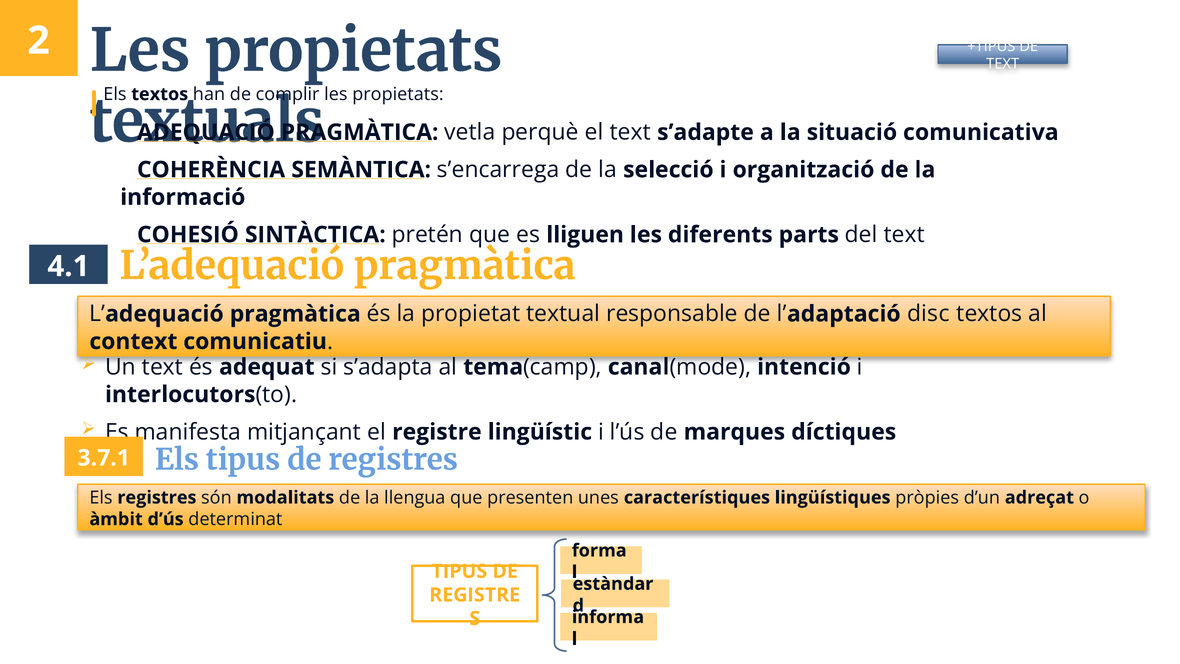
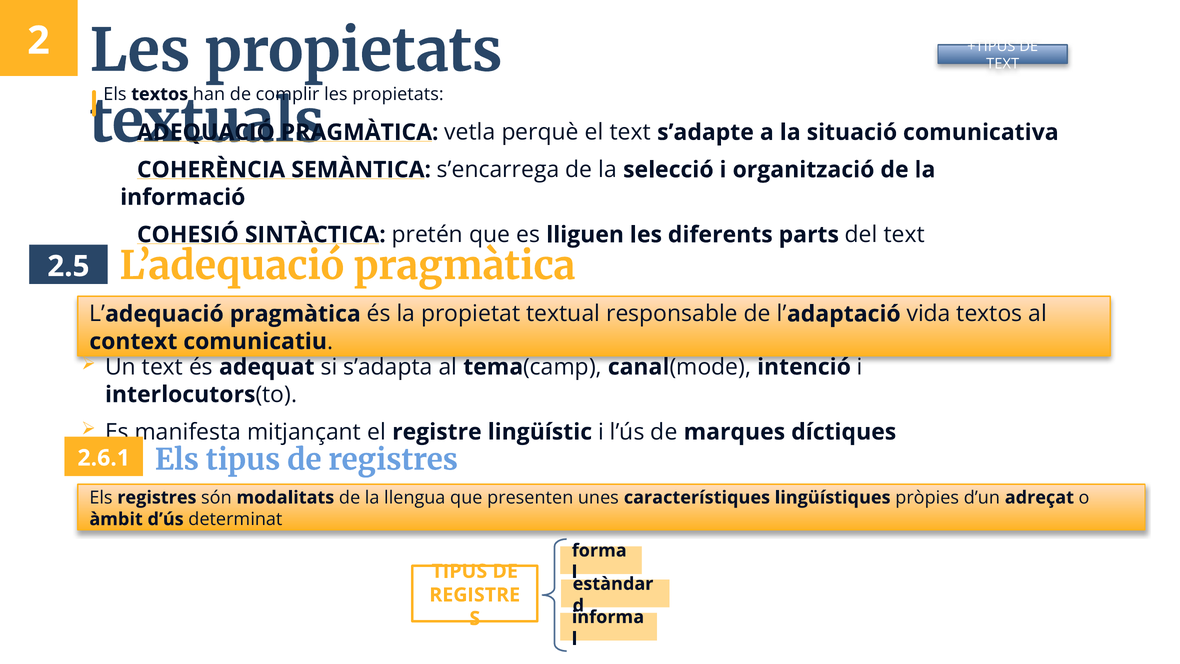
4.1: 4.1 -> 2.5
disc: disc -> vida
3.7.1: 3.7.1 -> 2.6.1
